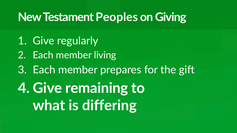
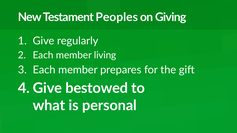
remaining: remaining -> bestowed
differing: differing -> personal
